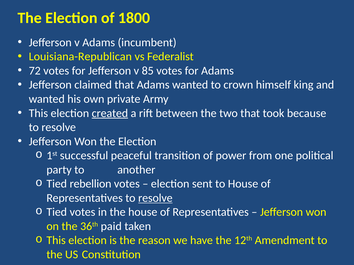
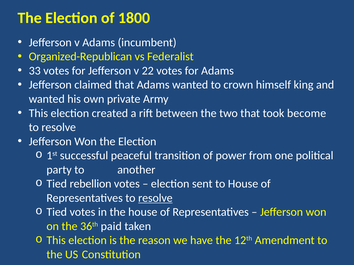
Louisiana-Republican: Louisiana-Republican -> Organized-Republican
72: 72 -> 33
85: 85 -> 22
created underline: present -> none
because: because -> become
